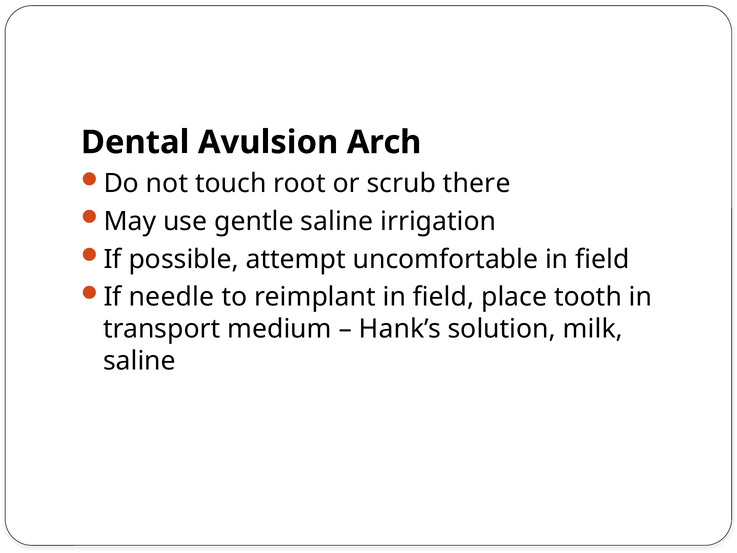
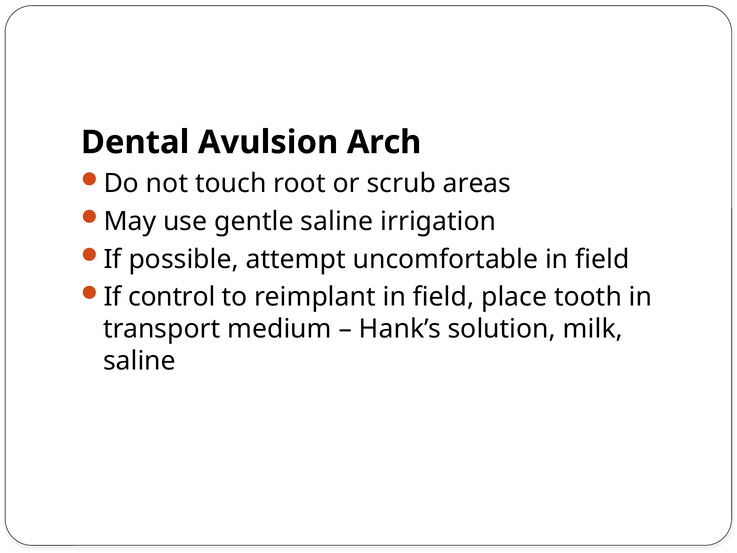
there: there -> areas
needle: needle -> control
